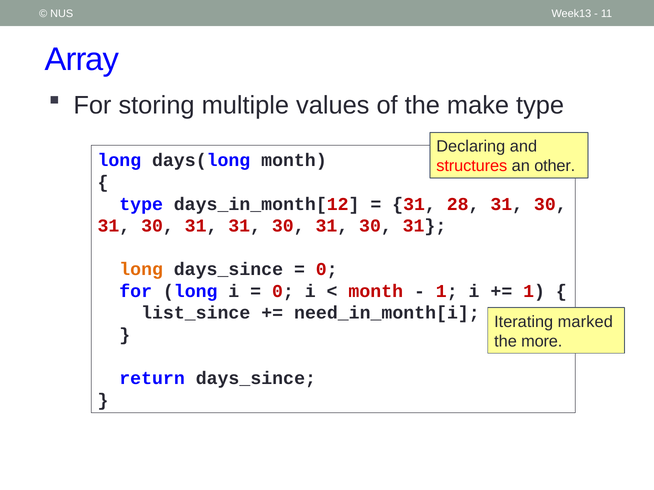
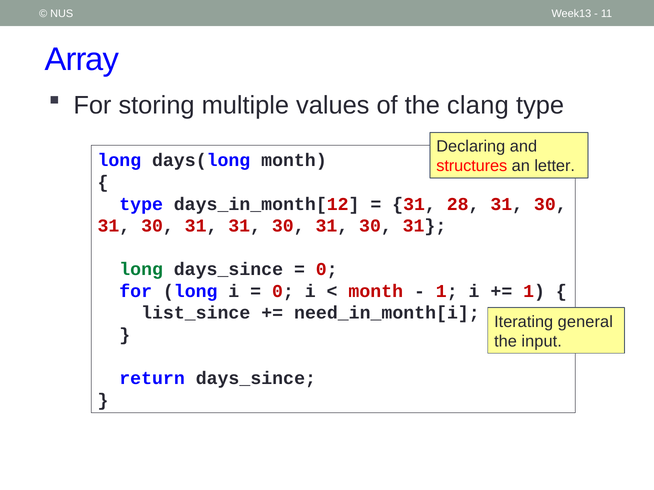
make: make -> clang
other: other -> letter
long at (141, 270) colour: orange -> green
marked: marked -> general
more: more -> input
